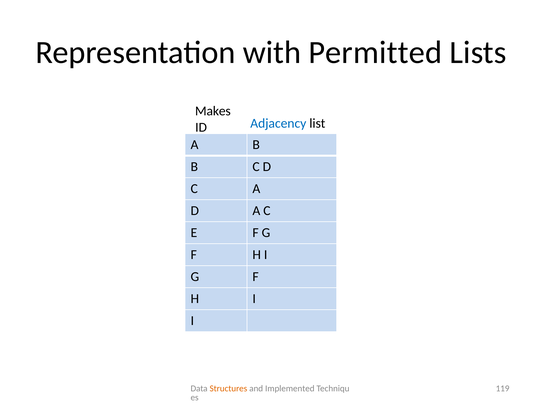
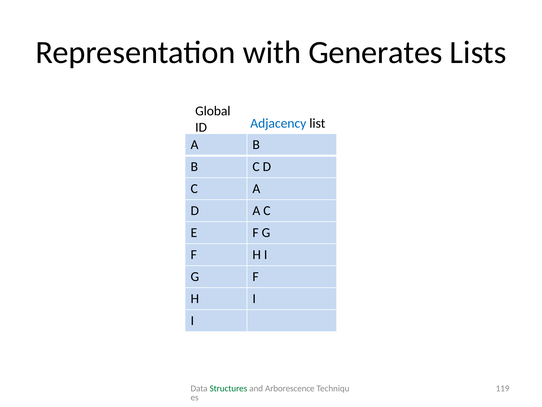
Permitted: Permitted -> Generates
Makes: Makes -> Global
Structures colour: orange -> green
Implemented: Implemented -> Arborescence
